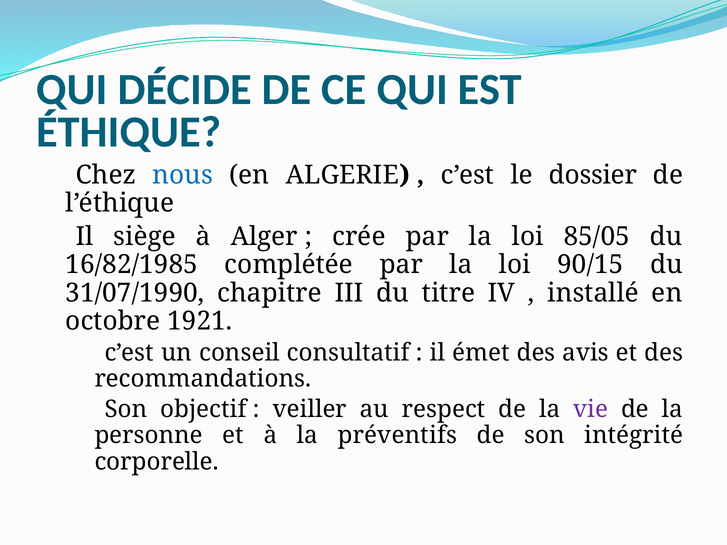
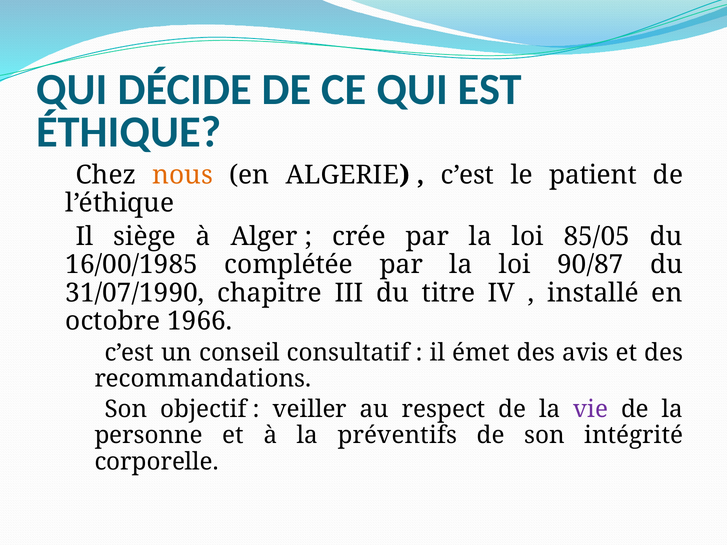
nous colour: blue -> orange
dossier: dossier -> patient
16/82/1985: 16/82/1985 -> 16/00/1985
90/15: 90/15 -> 90/87
1921: 1921 -> 1966
